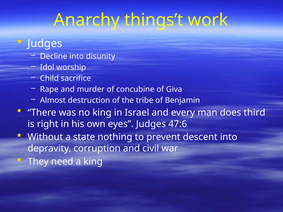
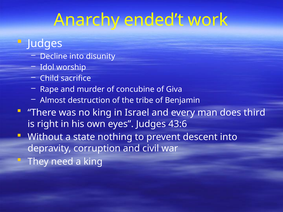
things’t: things’t -> ended’t
47:6: 47:6 -> 43:6
